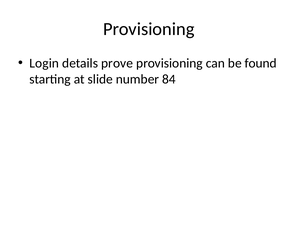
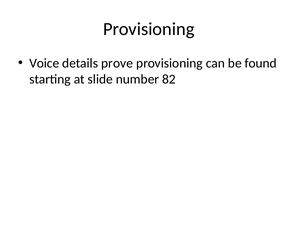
Login: Login -> Voice
84: 84 -> 82
